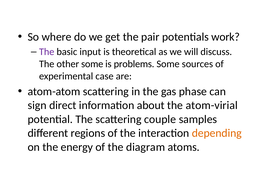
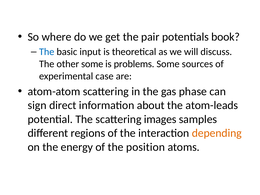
work: work -> book
The at (47, 52) colour: purple -> blue
atom-virial: atom-virial -> atom-leads
couple: couple -> images
diagram: diagram -> position
